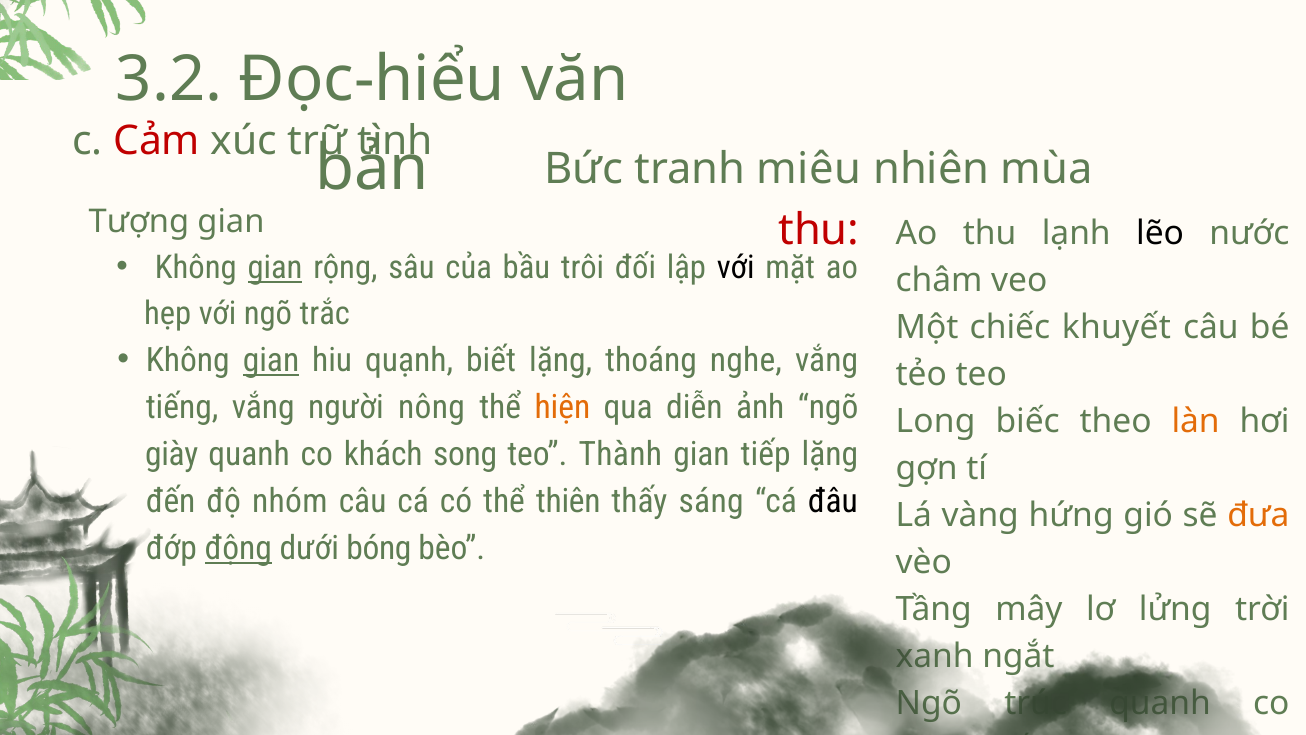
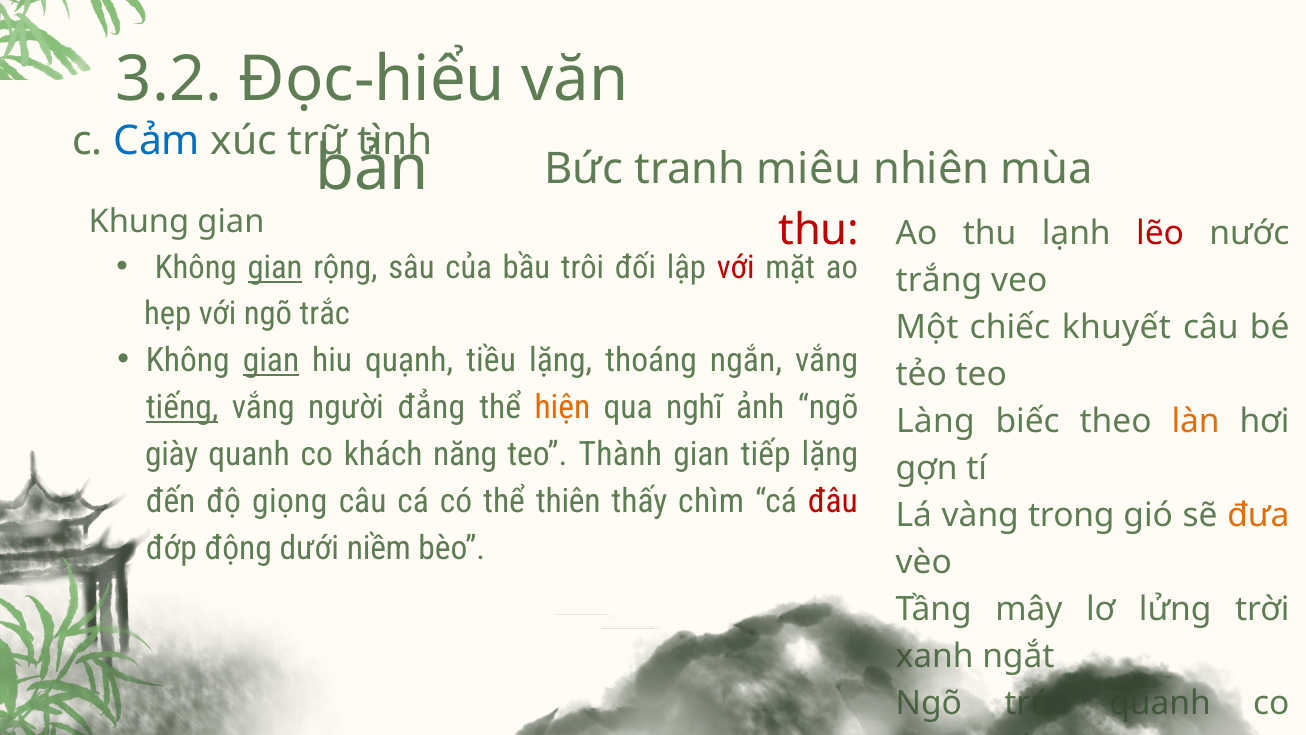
Cảm colour: red -> blue
Tượng: Tượng -> Khung
lẽo colour: black -> red
với at (736, 268) colour: black -> red
châm: châm -> trắng
biết: biết -> tiều
nghe: nghe -> ngắn
tiếng underline: none -> present
nông: nông -> đẳng
diễn: diễn -> nghĩ
Long: Long -> Làng
song: song -> năng
nhóm: nhóm -> giọng
sáng: sáng -> chìm
đâu at (833, 501) colour: black -> red
hứng: hứng -> trong
động at (238, 548) underline: present -> none
bóng: bóng -> niềm
